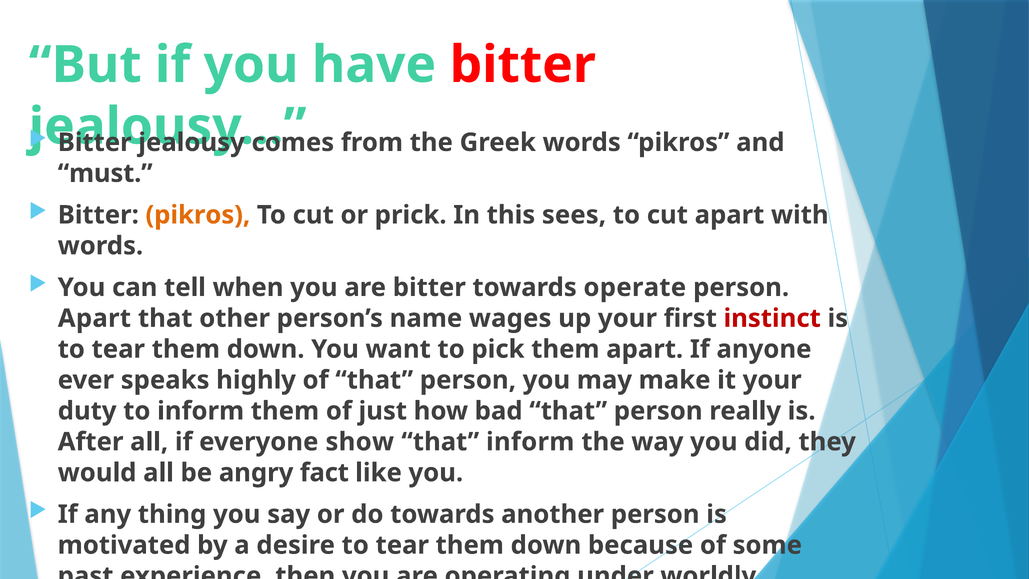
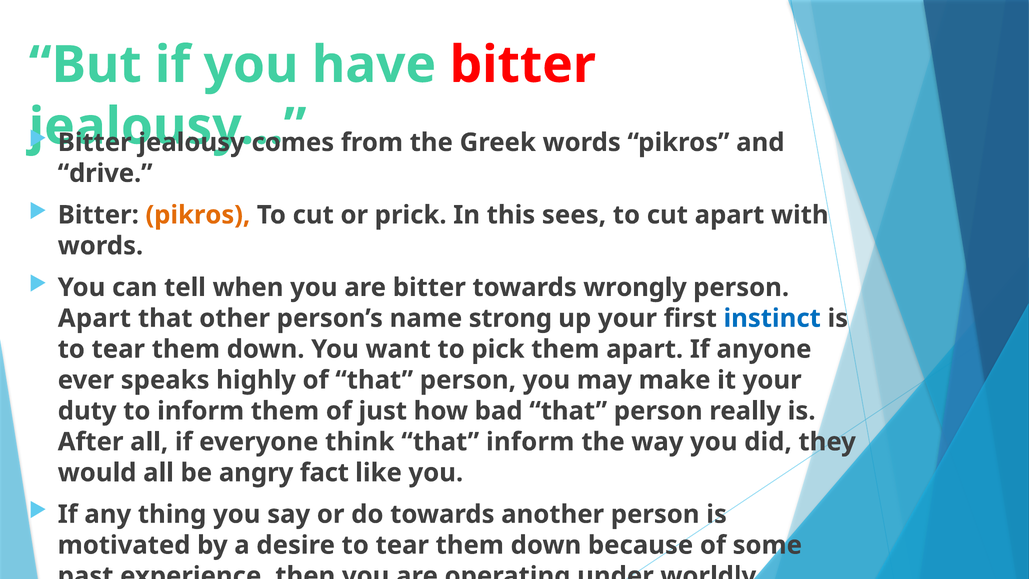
must: must -> drive
operate: operate -> wrongly
wages: wages -> strong
instinct colour: red -> blue
show: show -> think
